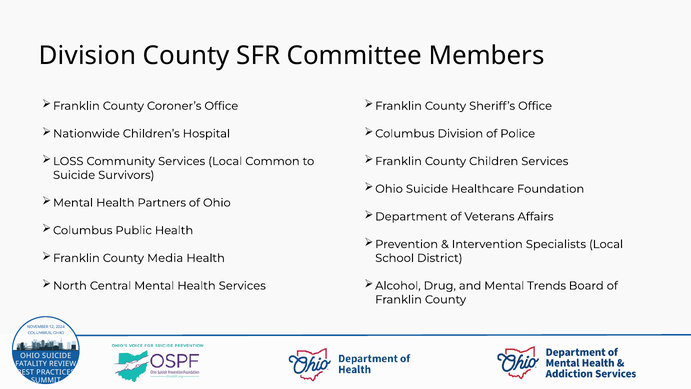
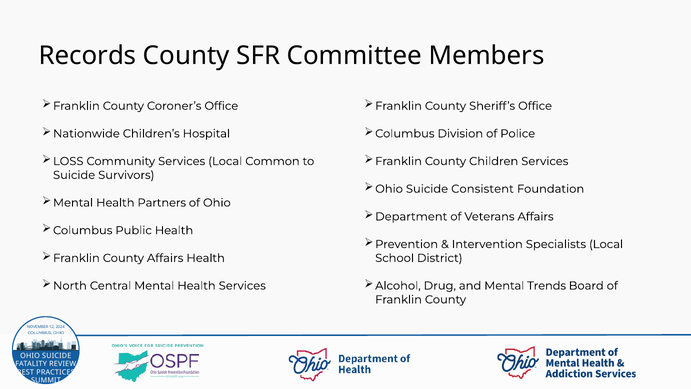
Division at (87, 56): Division -> Records
Healthcare: Healthcare -> Consistent
County Media: Media -> Affairs
